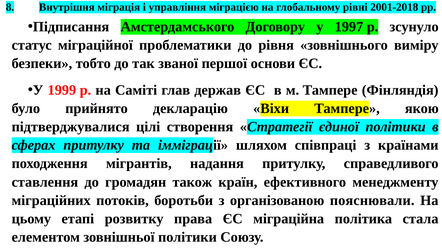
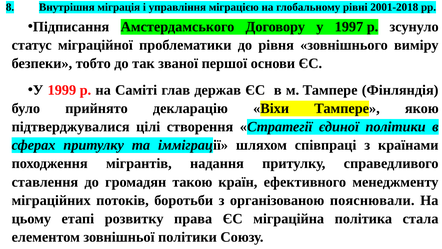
також: також -> такою
